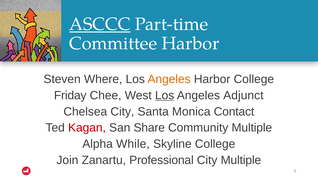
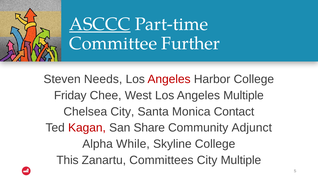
Committee Harbor: Harbor -> Further
Where: Where -> Needs
Angeles at (169, 79) colour: orange -> red
Los at (165, 95) underline: present -> none
Angeles Adjunct: Adjunct -> Multiple
Community Multiple: Multiple -> Adjunct
Join: Join -> This
Professional: Professional -> Committees
